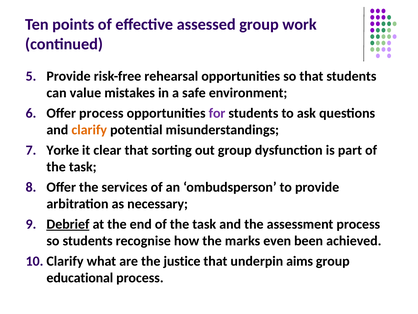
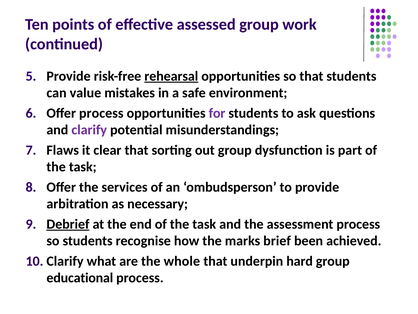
rehearsal underline: none -> present
clarify colour: orange -> purple
Yorke: Yorke -> Flaws
even: even -> brief
justice: justice -> whole
aims: aims -> hard
